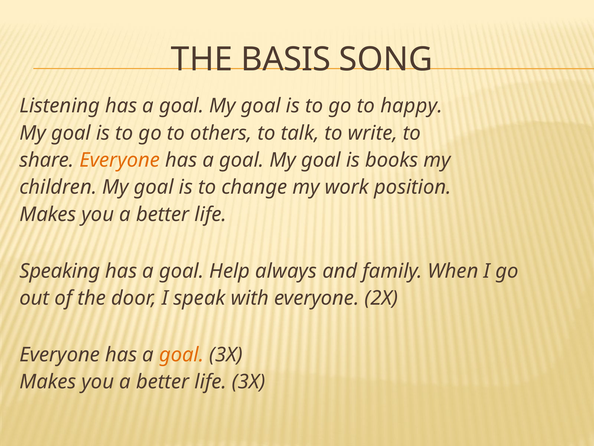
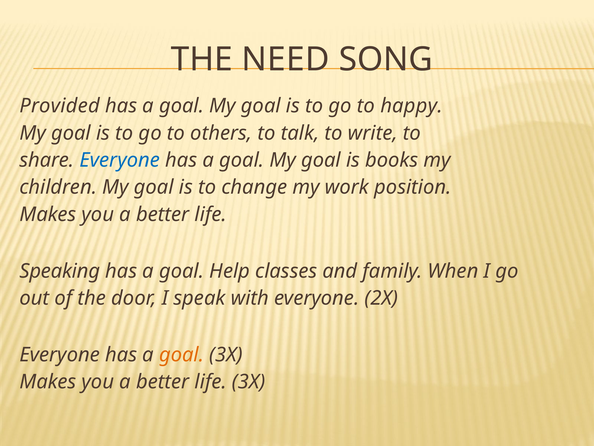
BASIS: BASIS -> NEED
Listening: Listening -> Provided
Everyone at (120, 160) colour: orange -> blue
always: always -> classes
